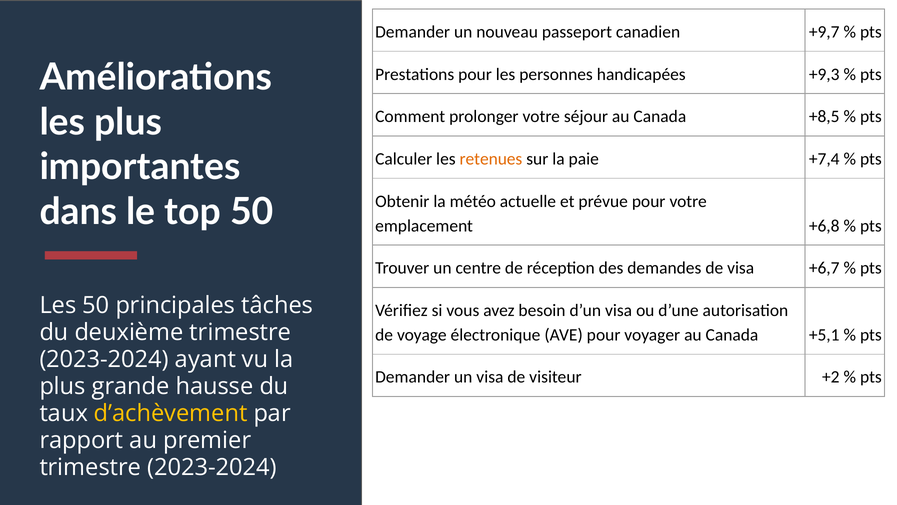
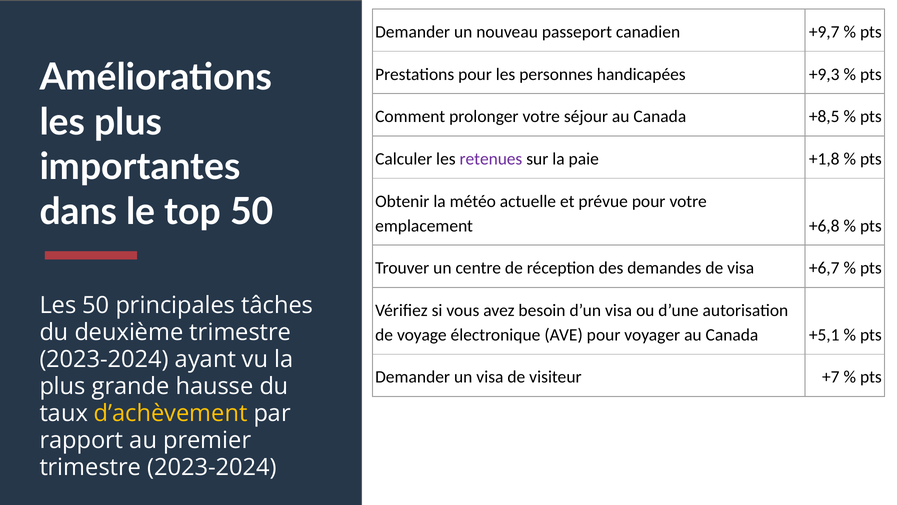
retenues colour: orange -> purple
+7,4: +7,4 -> +1,8
+2: +2 -> +7
